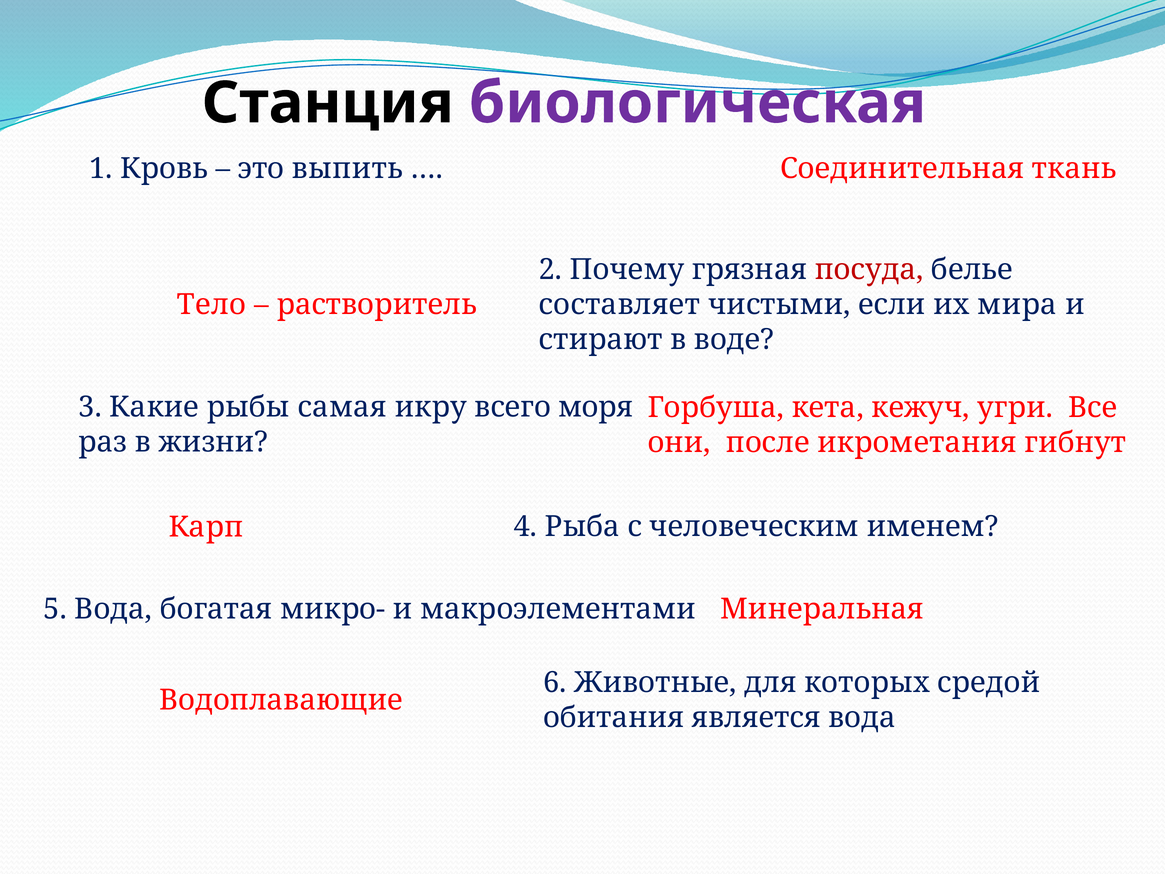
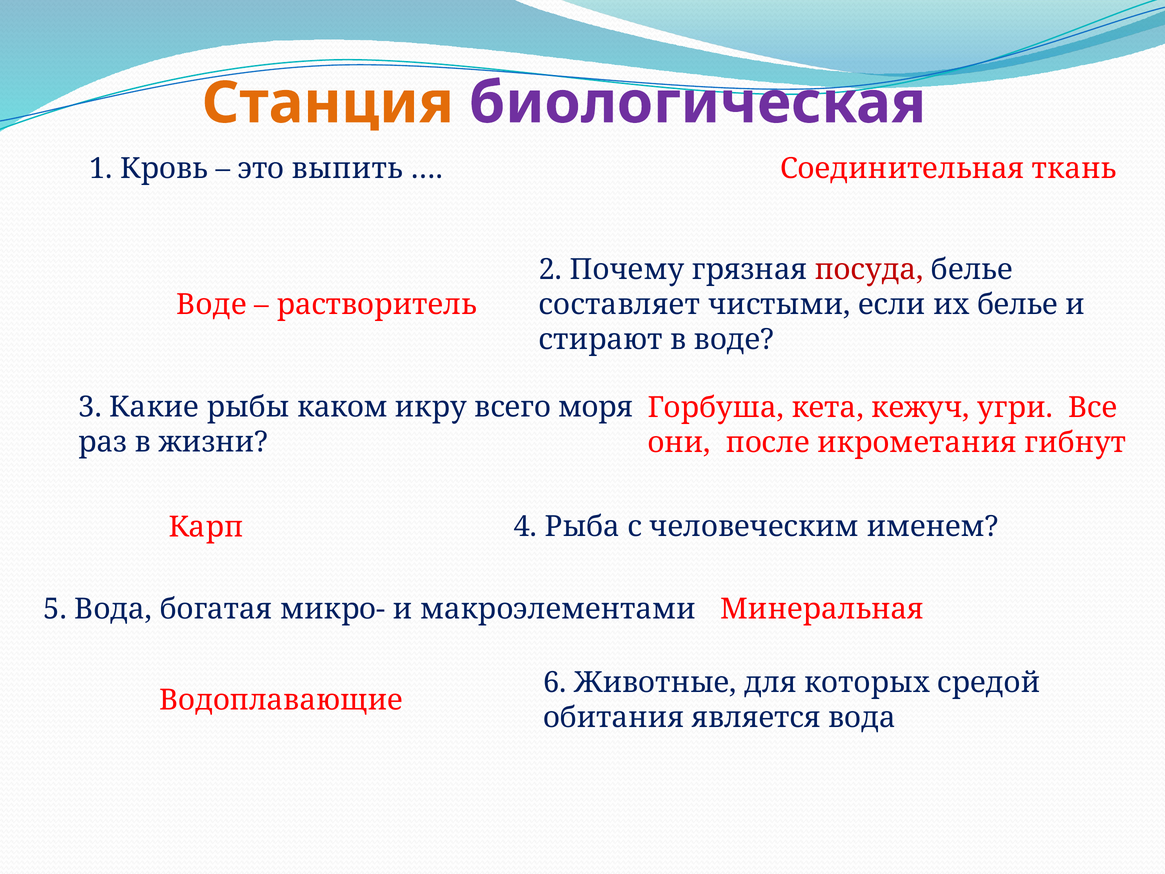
Станция colour: black -> orange
их мира: мира -> белье
Тело at (212, 305): Тело -> Воде
самая: самая -> каком
